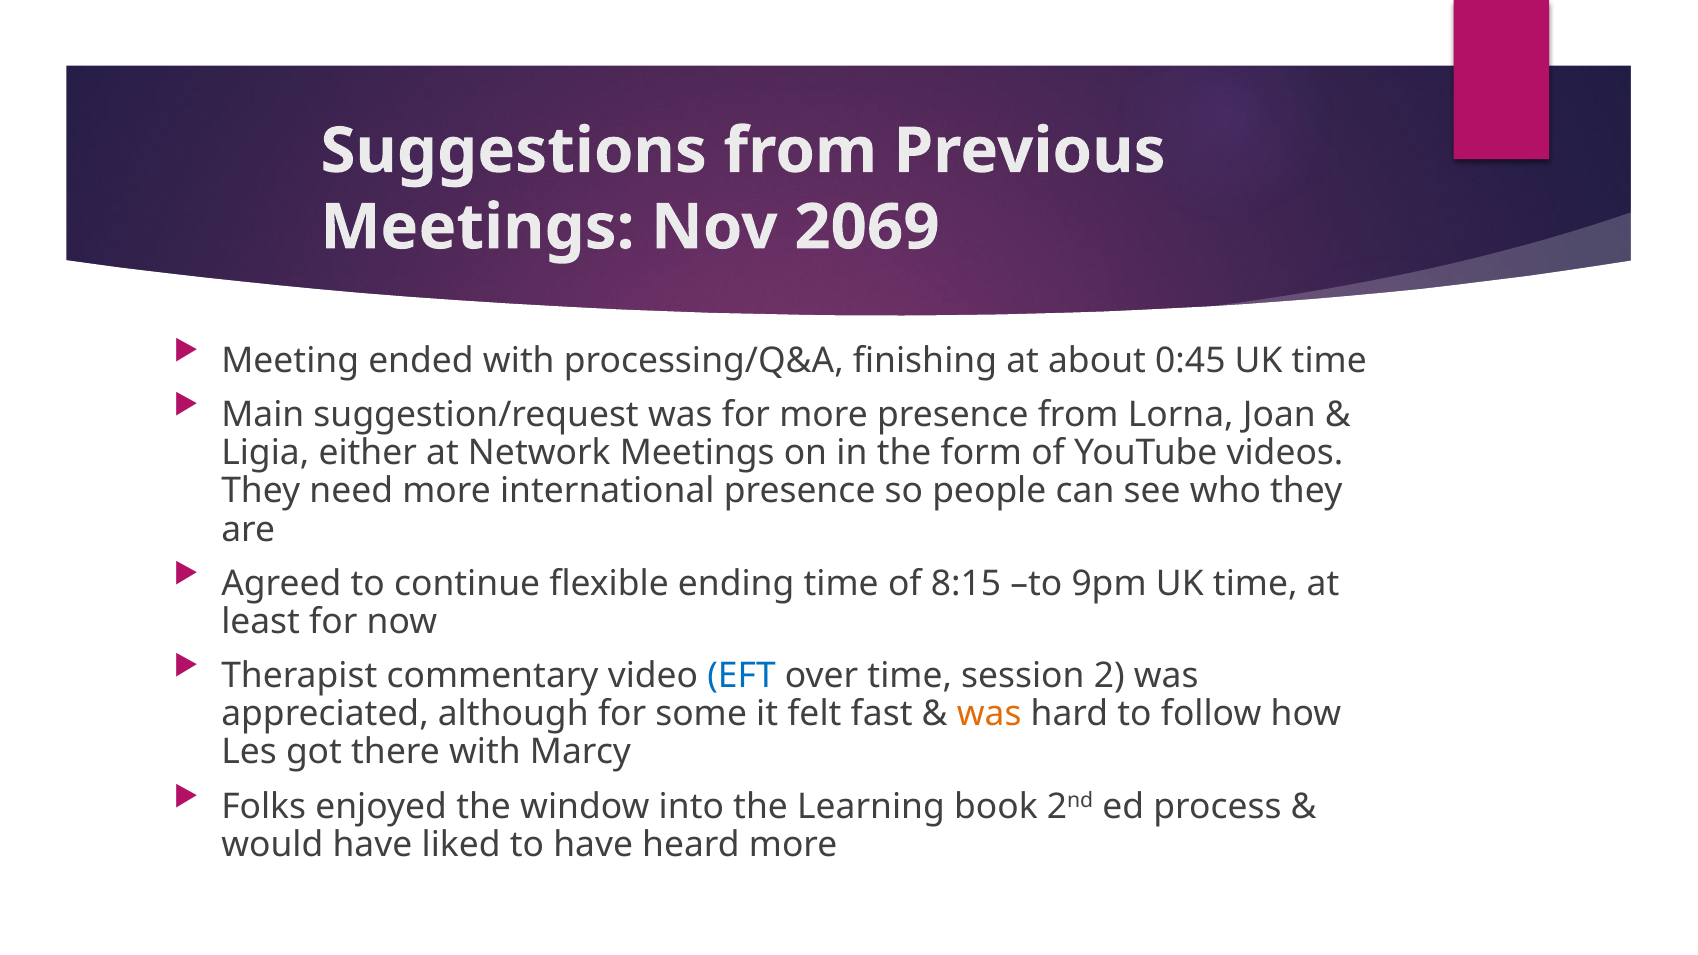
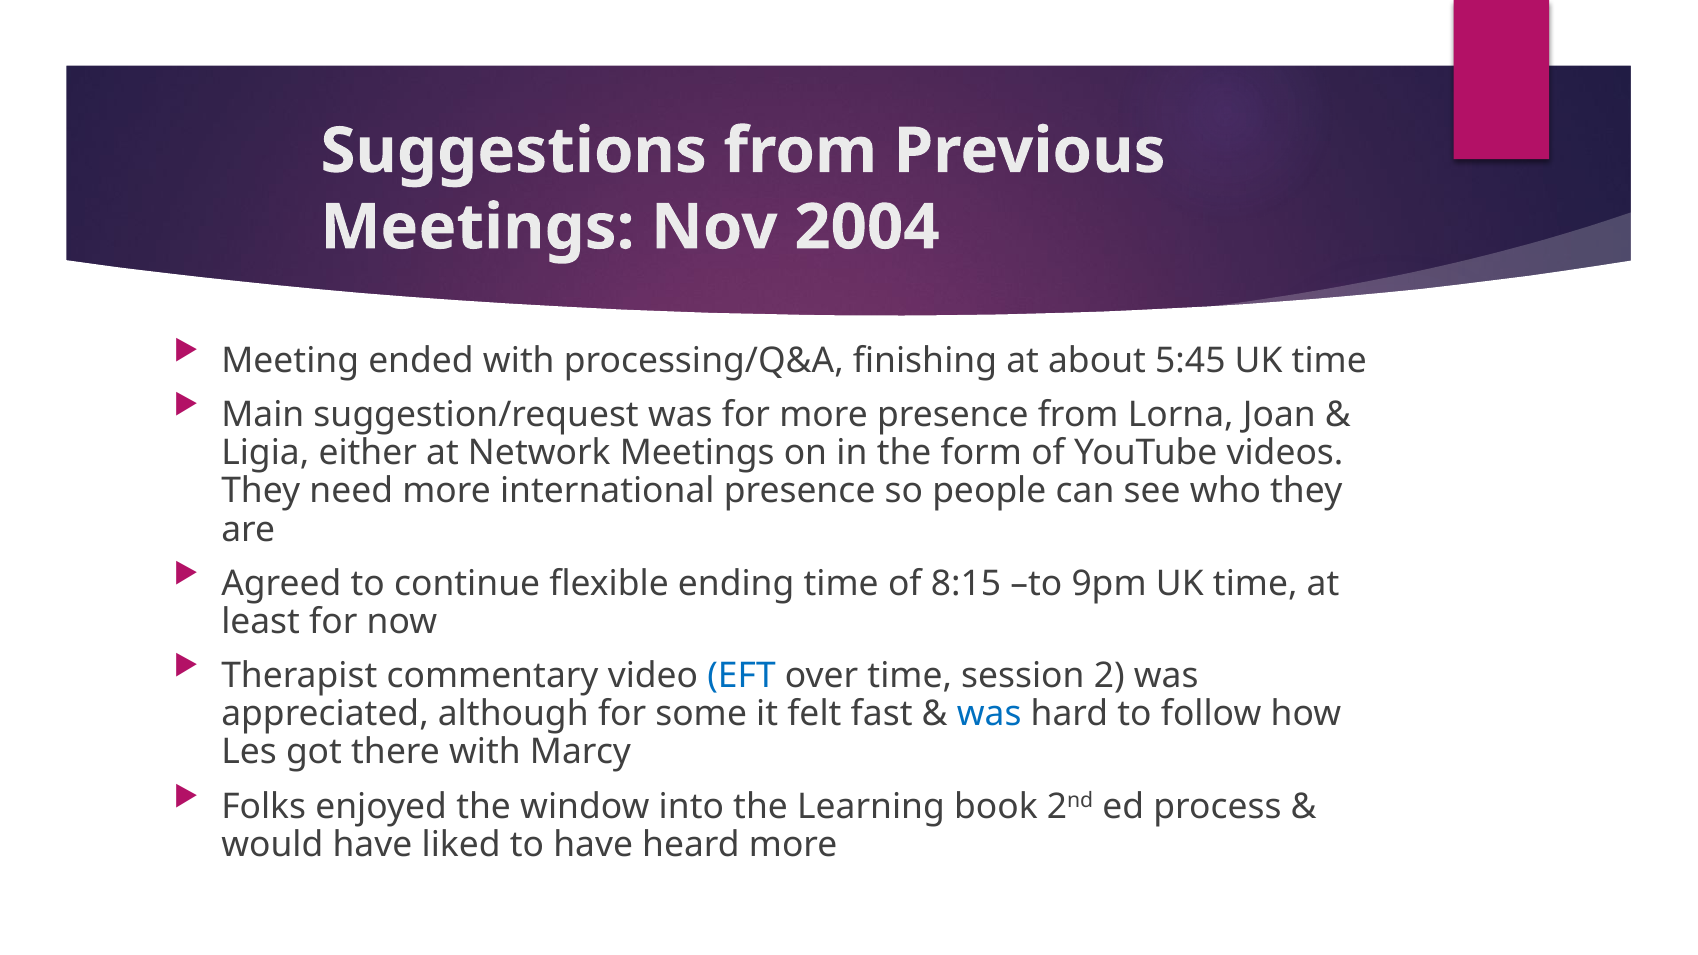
2069: 2069 -> 2004
0:45: 0:45 -> 5:45
was at (989, 714) colour: orange -> blue
